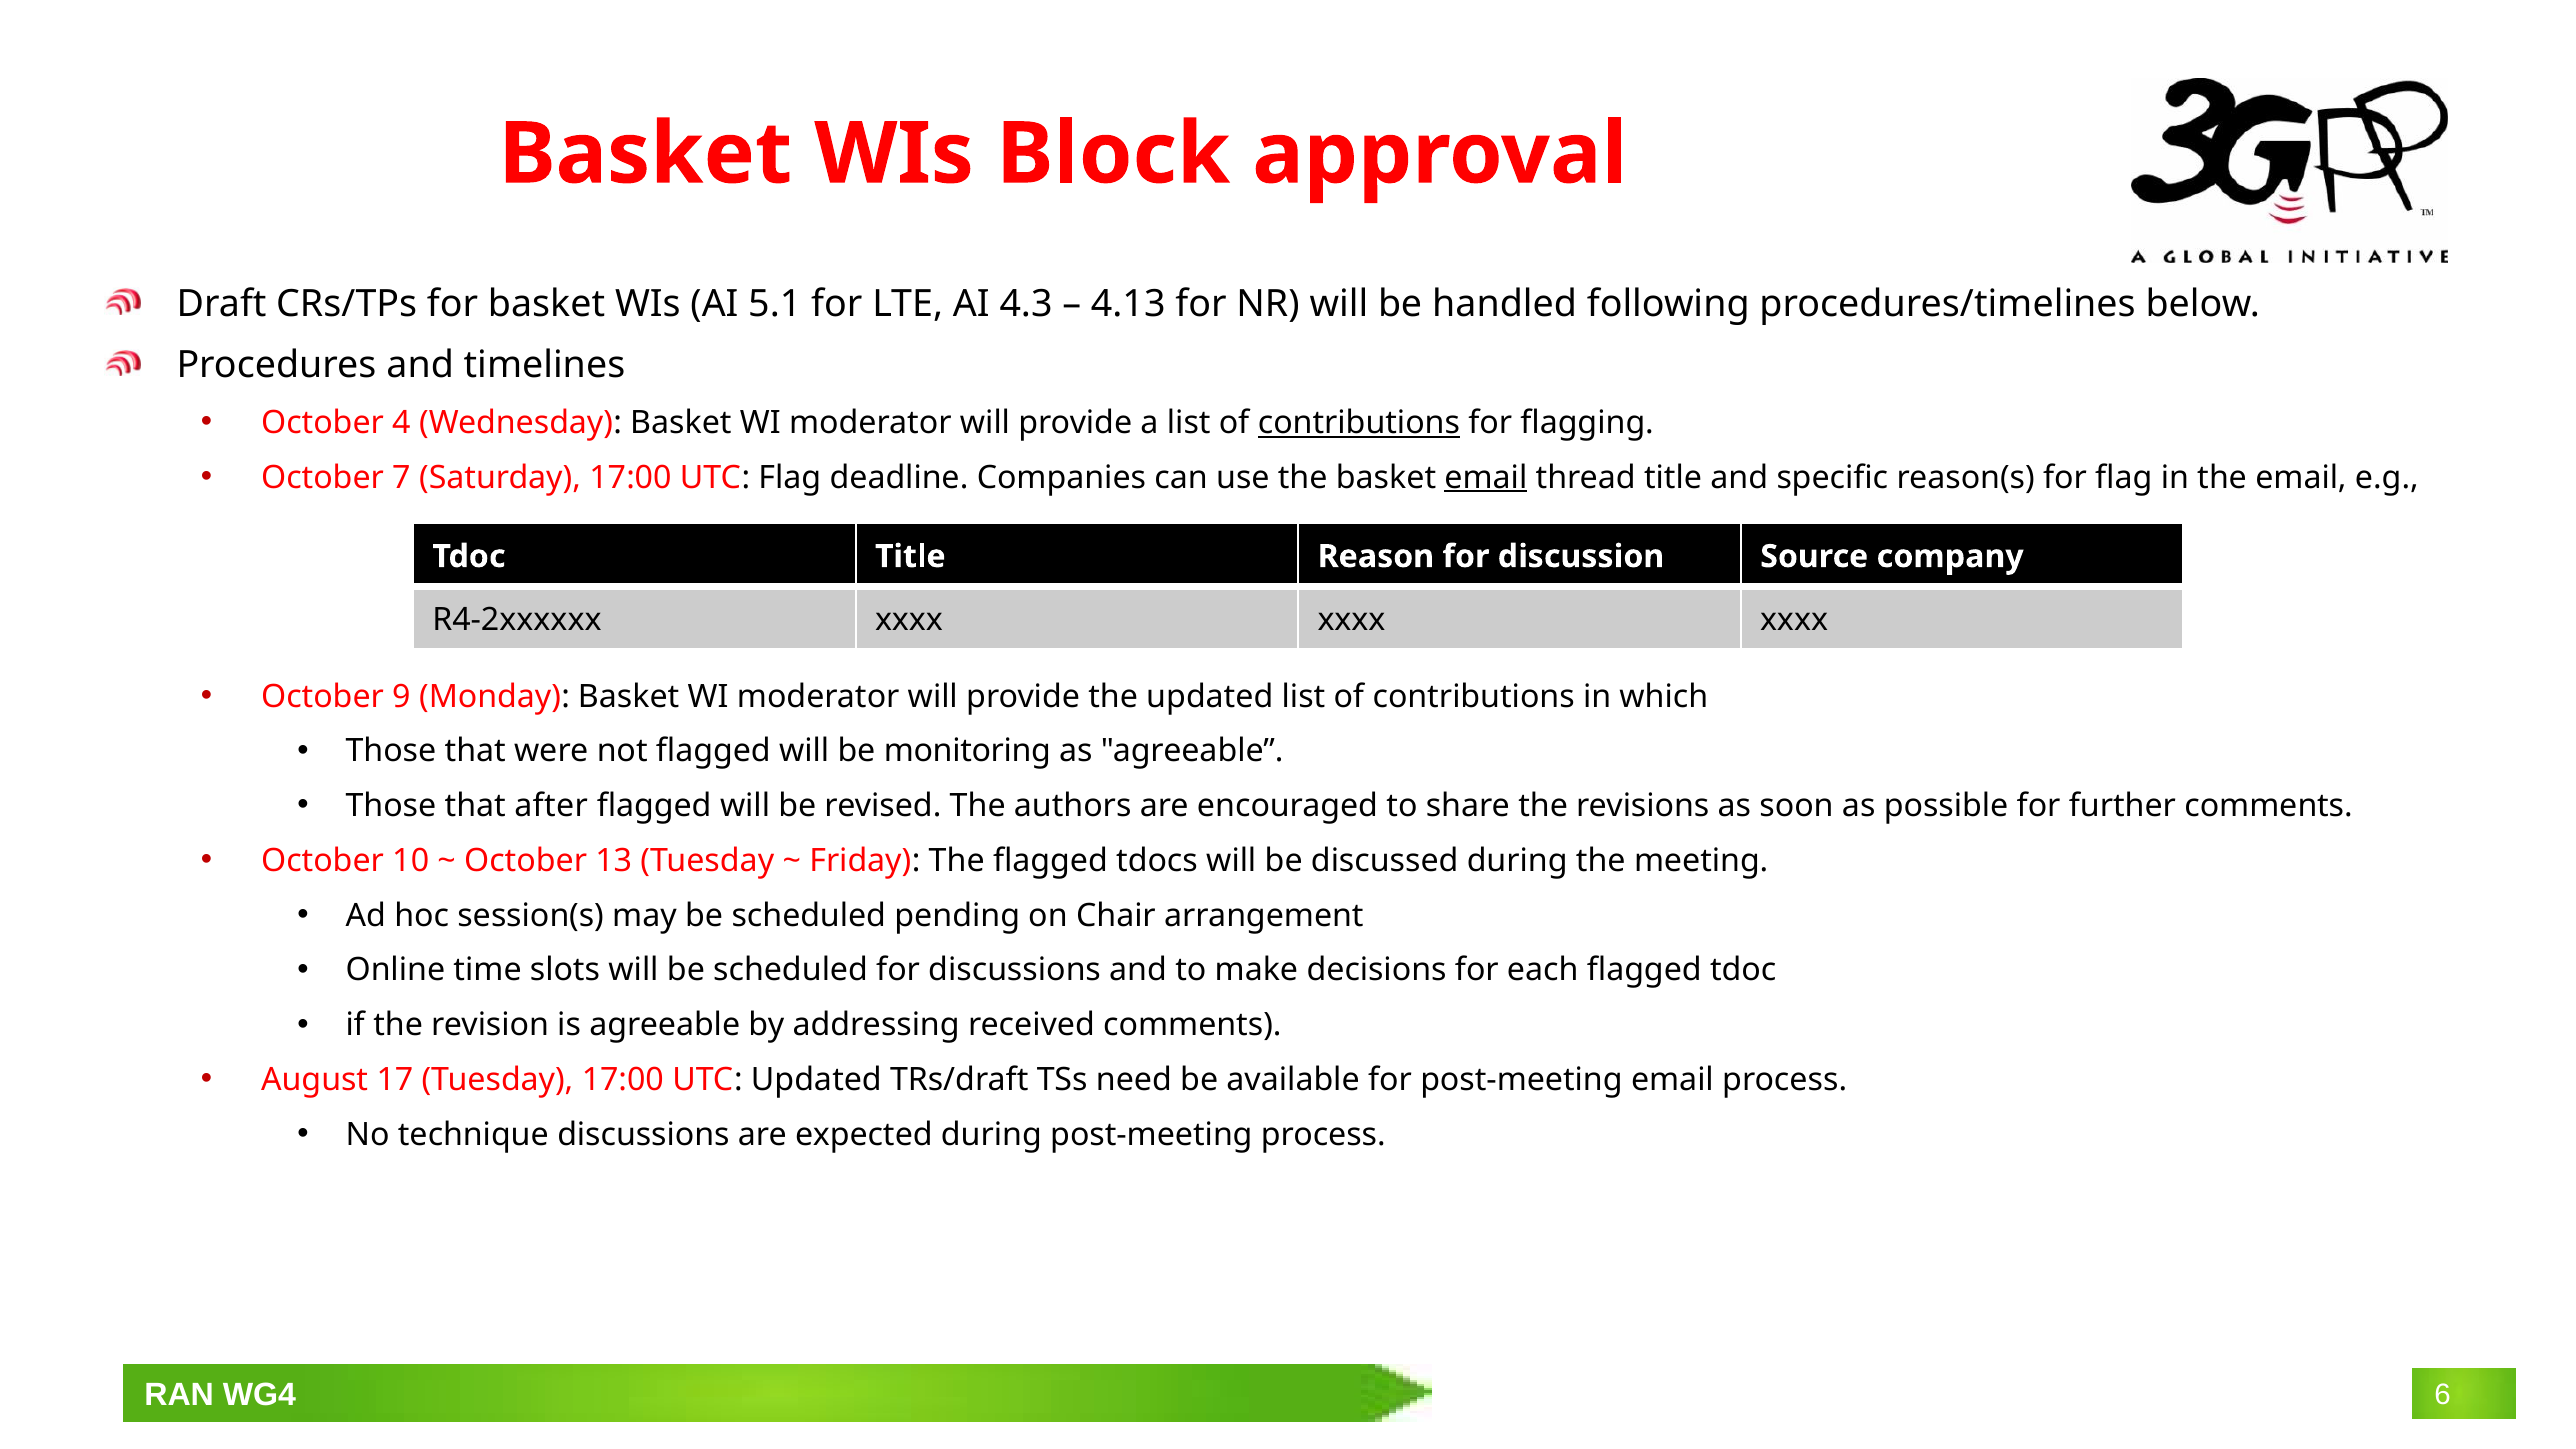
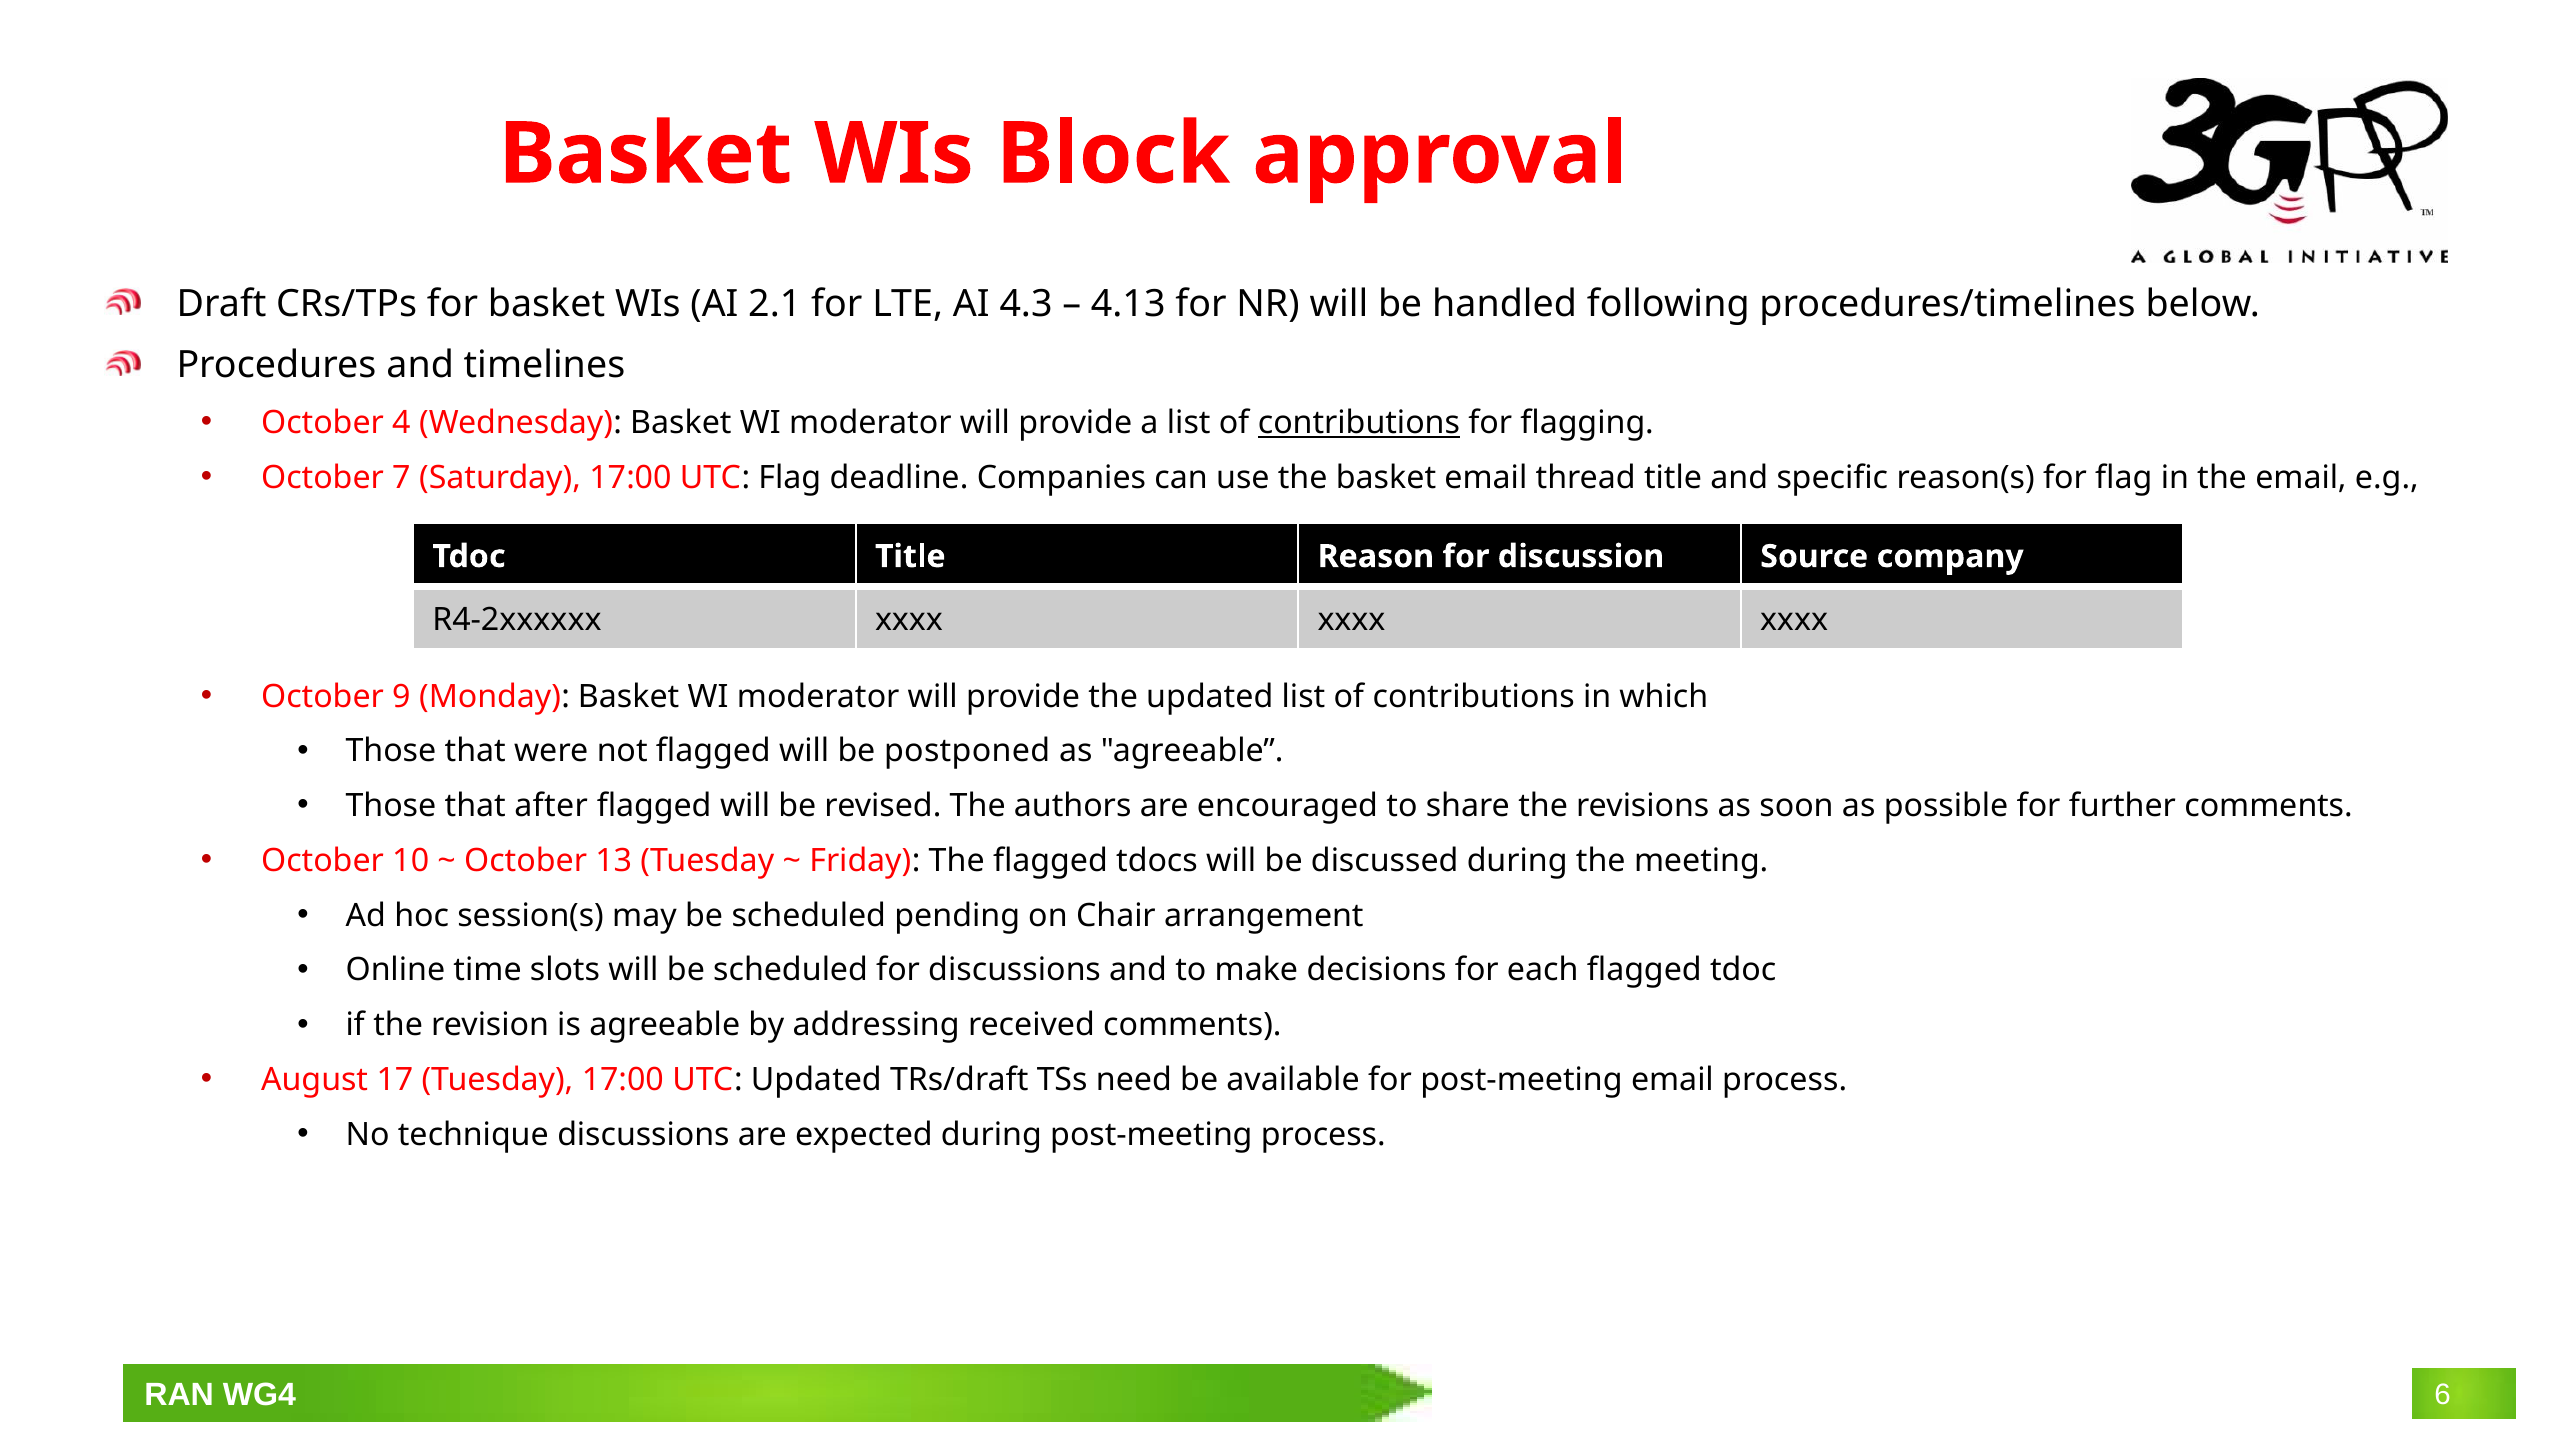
5.1: 5.1 -> 2.1
email at (1486, 477) underline: present -> none
monitoring: monitoring -> postponed
